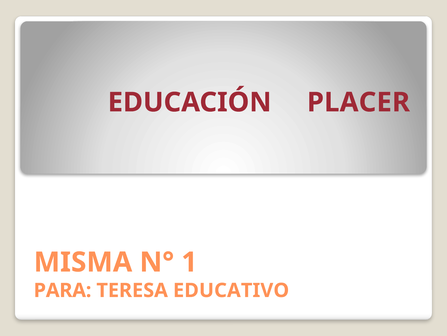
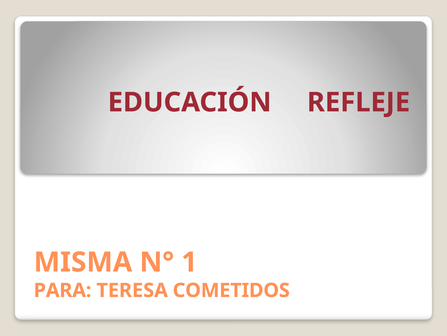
PLACER: PLACER -> REFLEJE
EDUCATIVO: EDUCATIVO -> COMETIDOS
